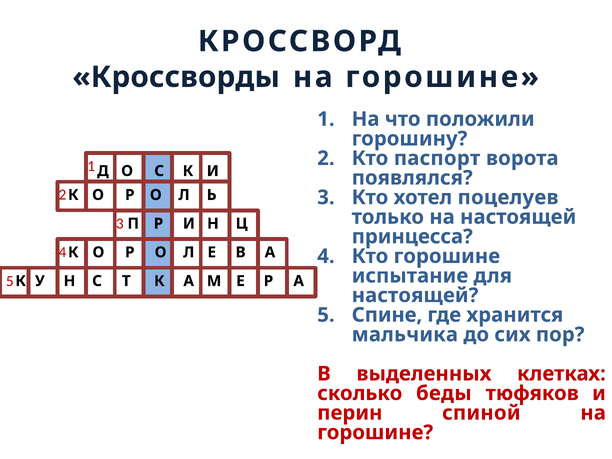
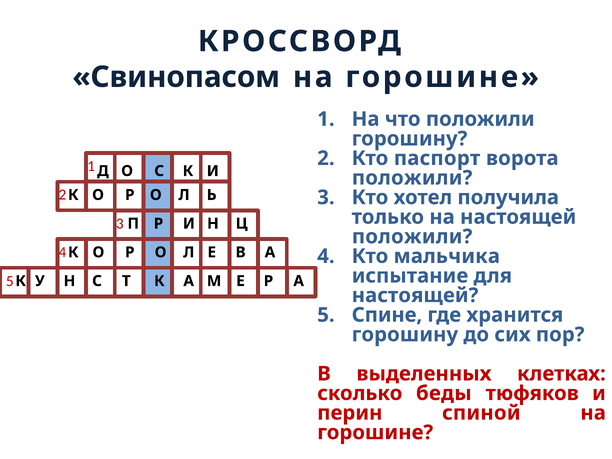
Кроссворды: Кроссворды -> Свинопасом
появлялся at (412, 178): появлялся -> положили
поцелуев: поцелуев -> получила
принцесса at (412, 237): принцесса -> положили
Кто горошине: горошине -> мальчика
мальчика at (405, 335): мальчика -> горошину
